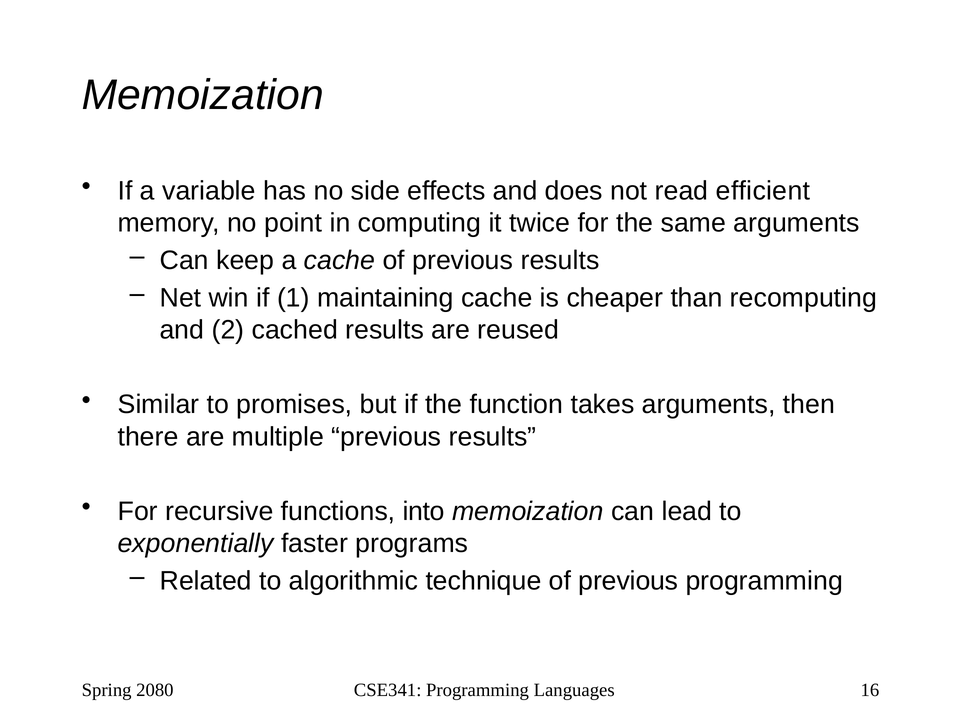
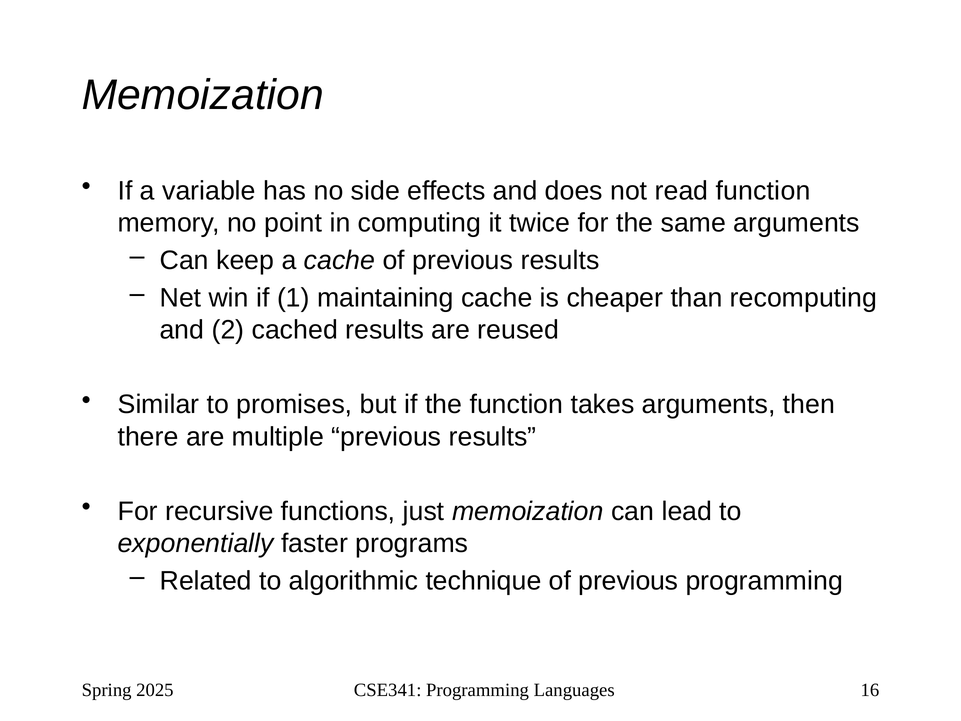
read efficient: efficient -> function
into: into -> just
2080: 2080 -> 2025
